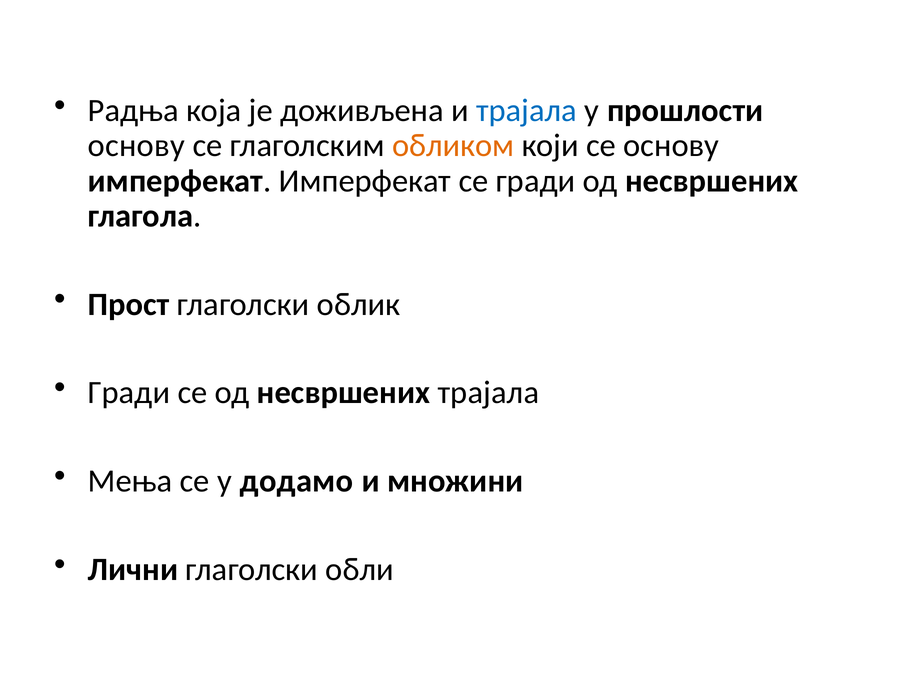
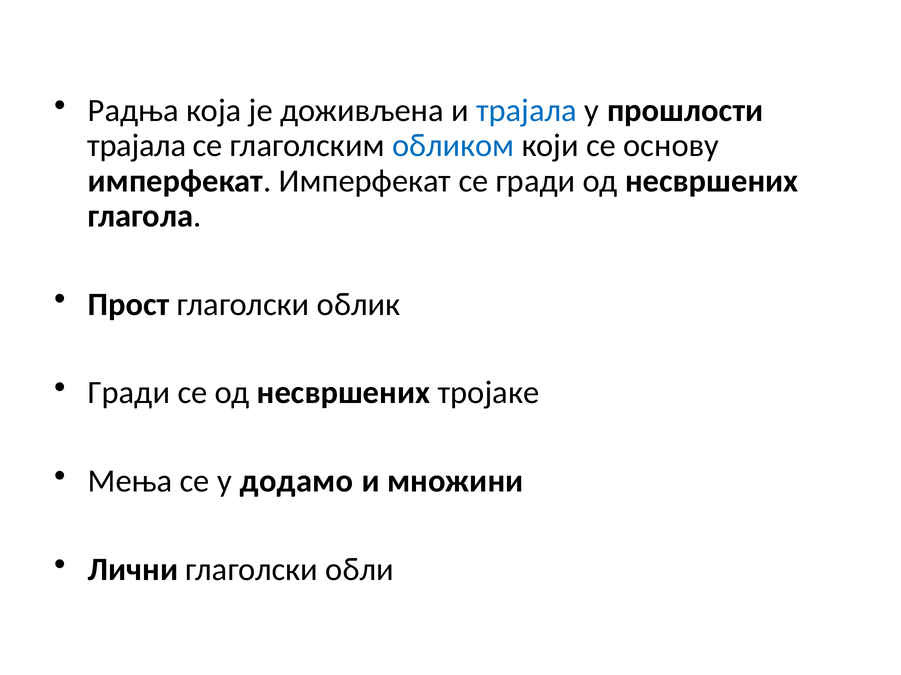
основу at (136, 146): основу -> трајала
обликом colour: orange -> blue
несвршених трајала: трајала -> тројаке
